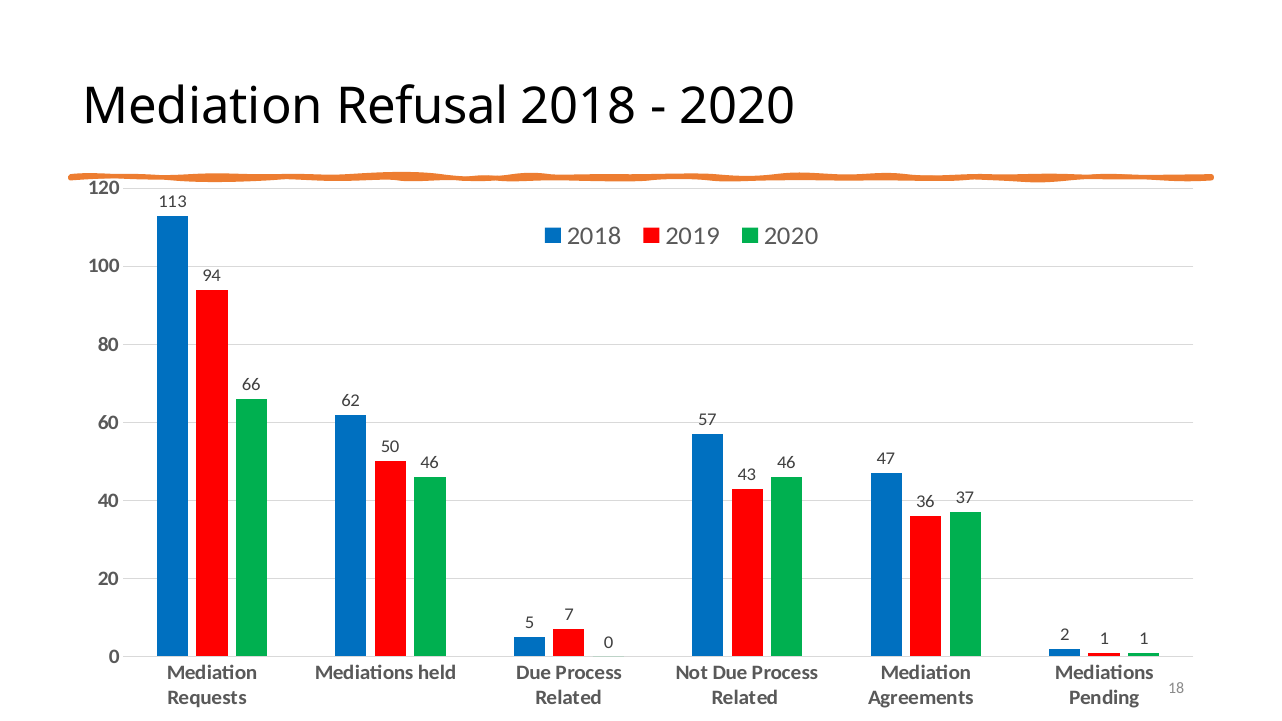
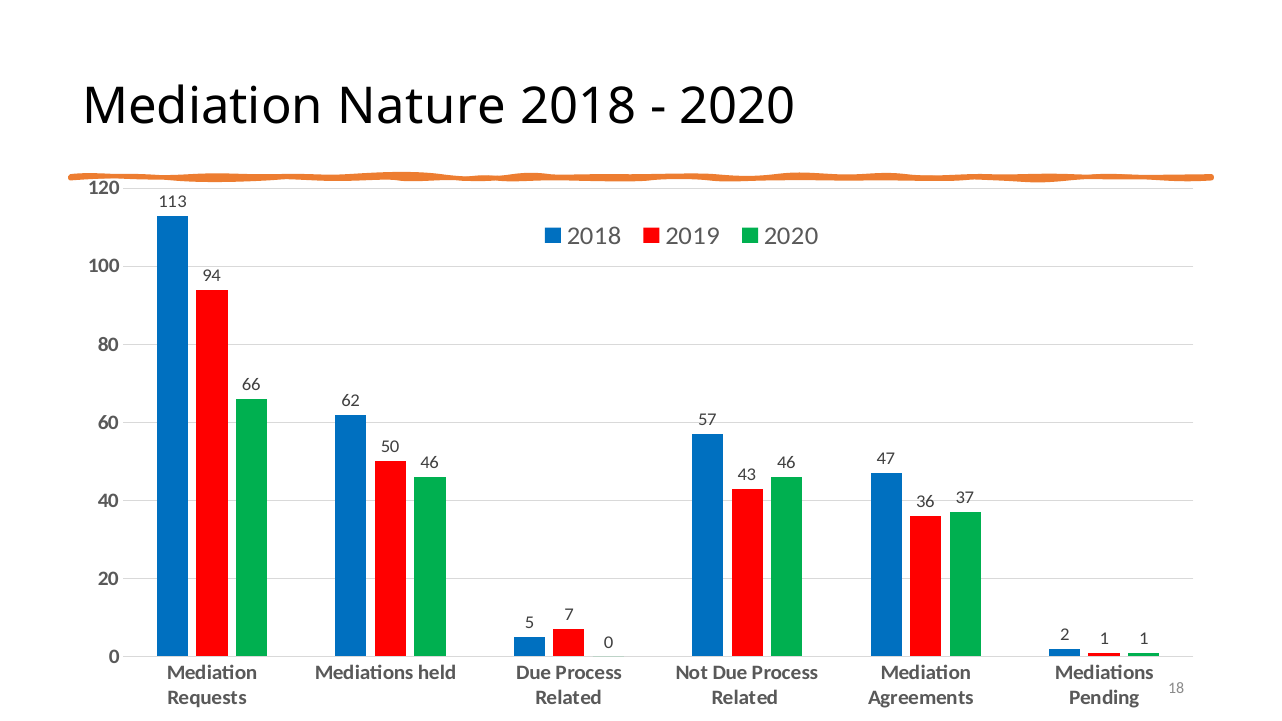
Refusal: Refusal -> Nature
